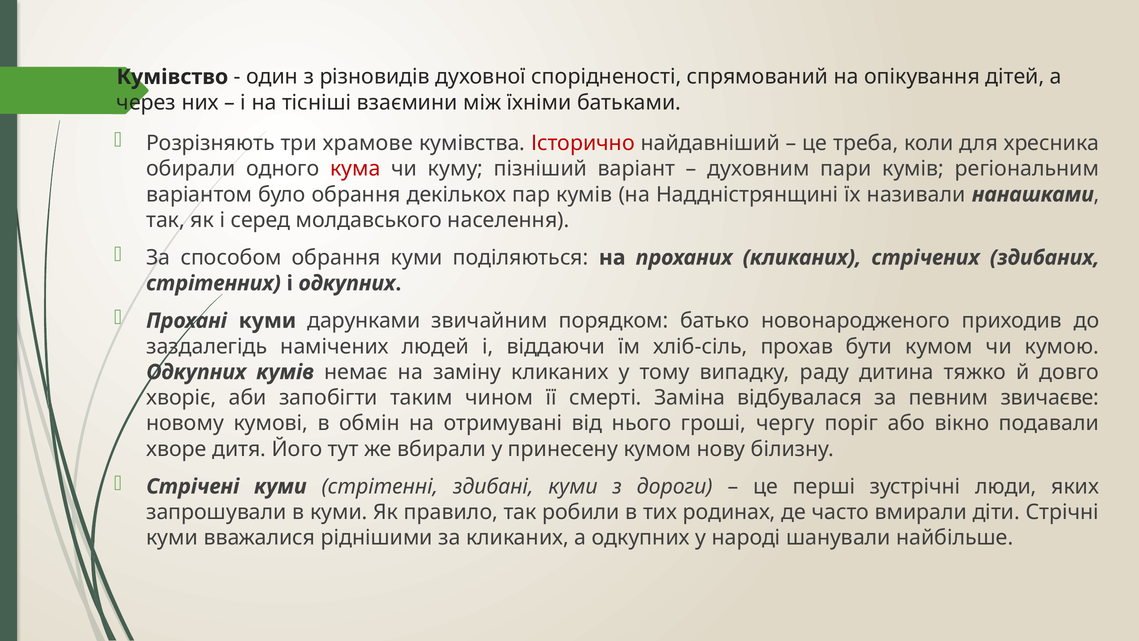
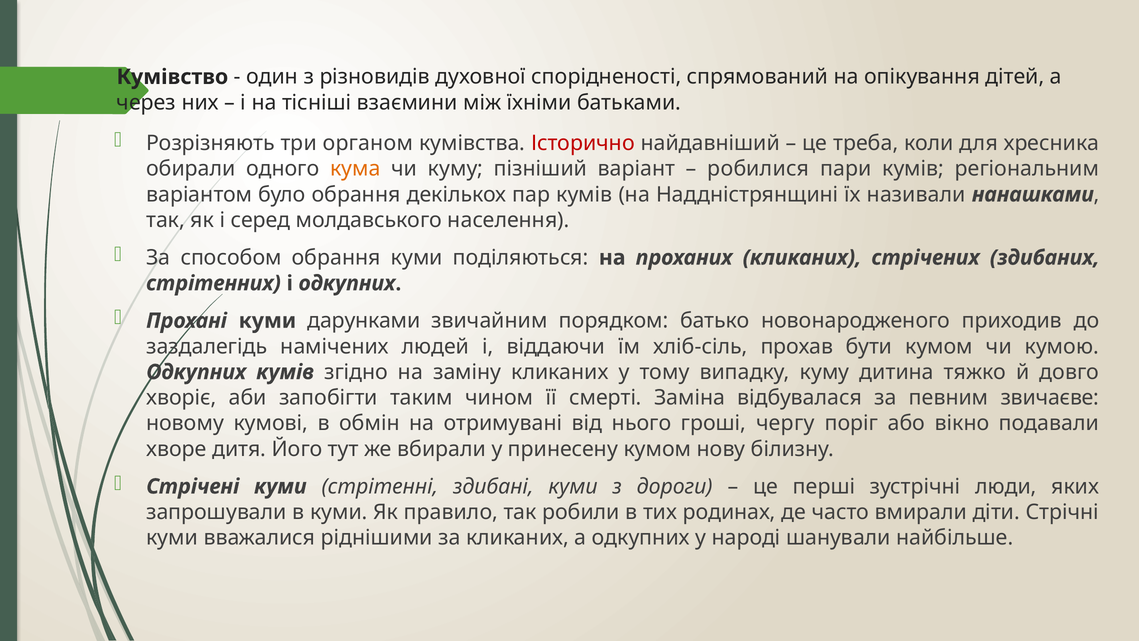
храмове: храмове -> органом
кума colour: red -> orange
духовним: духовним -> робилися
немає: немає -> згідно
випадку раду: раду -> куму
